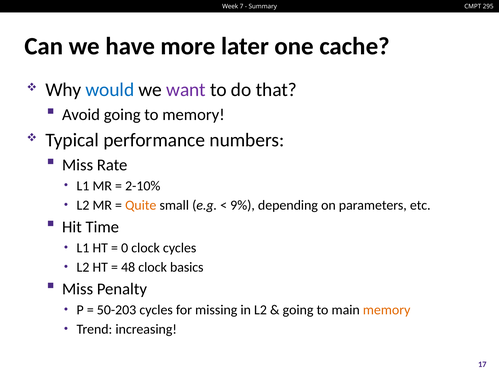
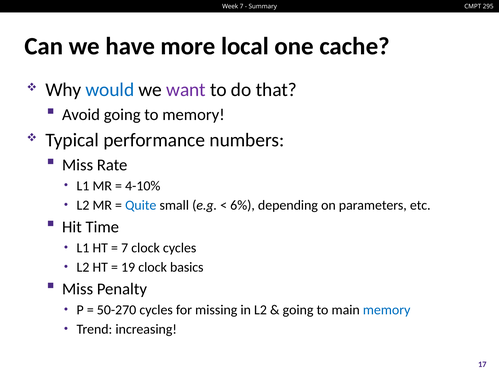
later: later -> local
2-10%: 2-10% -> 4-10%
Quite colour: orange -> blue
9%: 9% -> 6%
0 at (125, 248): 0 -> 7
48: 48 -> 19
50-203: 50-203 -> 50-270
memory at (387, 310) colour: orange -> blue
